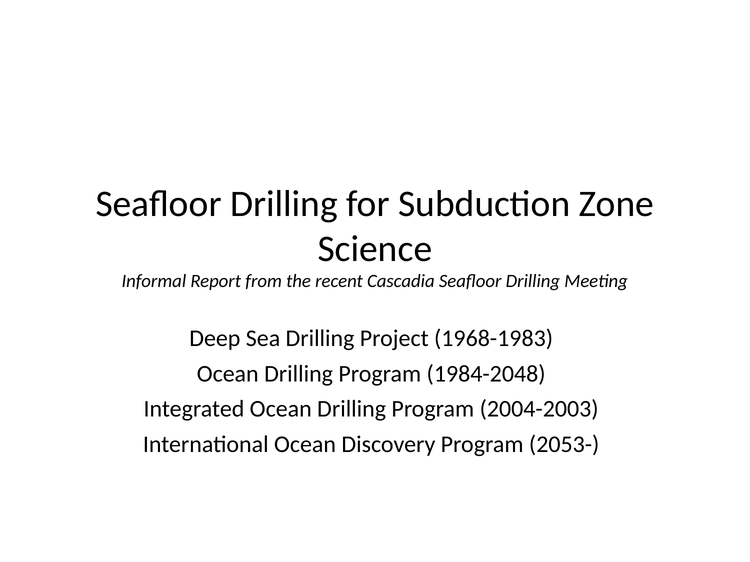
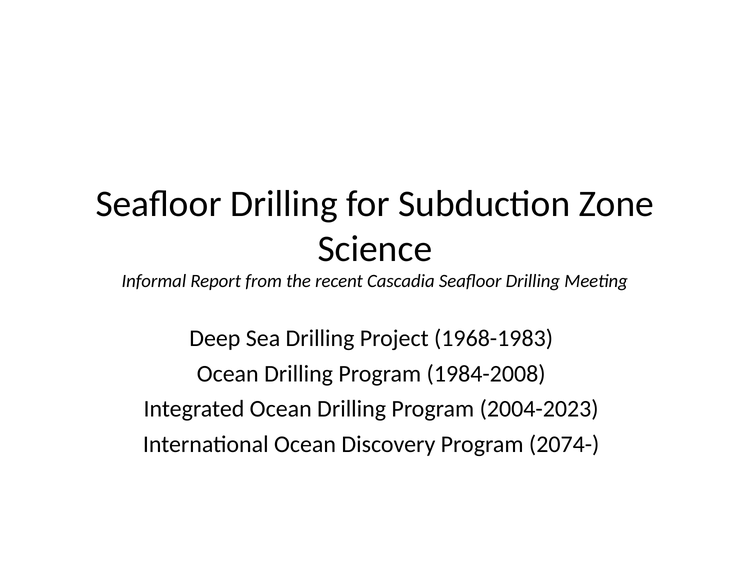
1984-2048: 1984-2048 -> 1984-2008
2004-2003: 2004-2003 -> 2004-2023
2053-: 2053- -> 2074-
